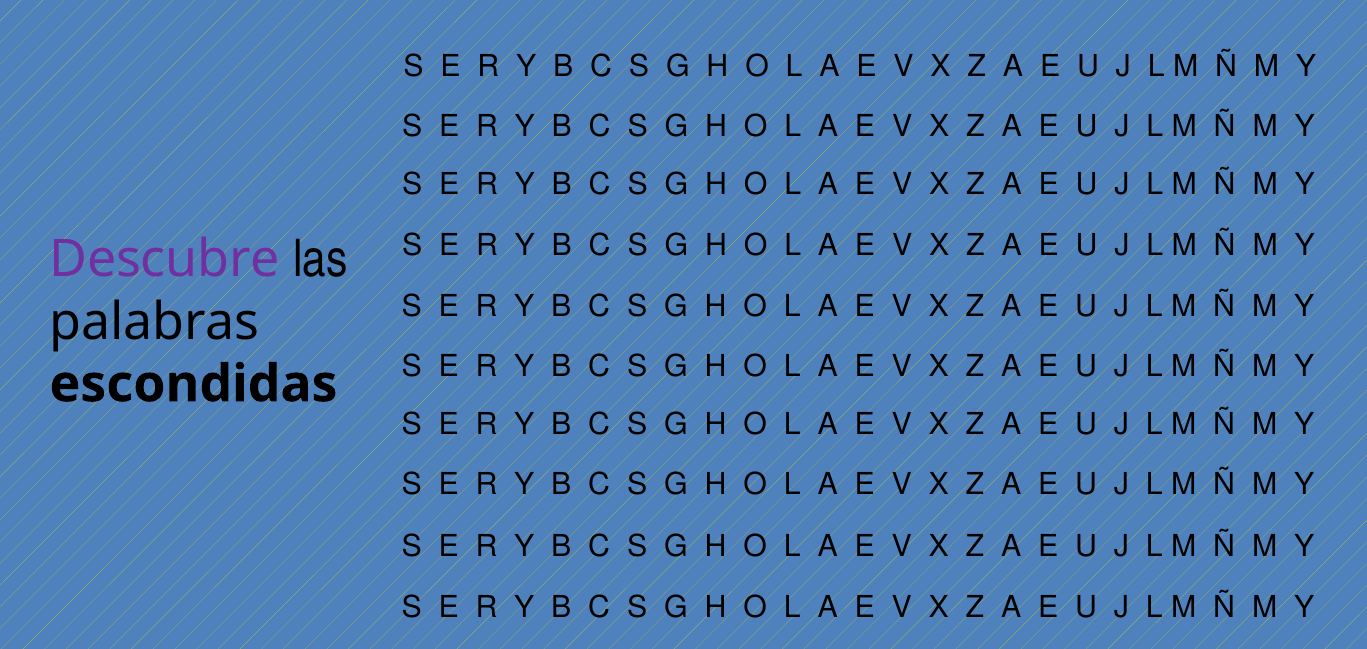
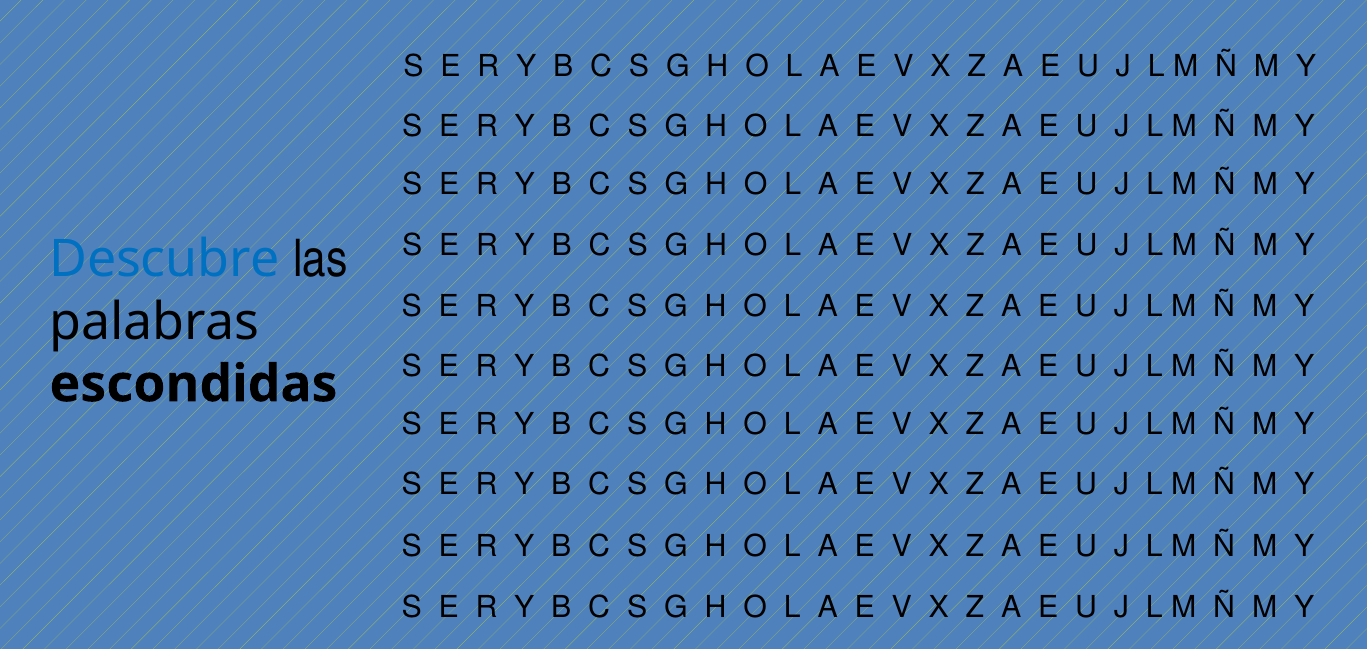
Descubre colour: purple -> blue
